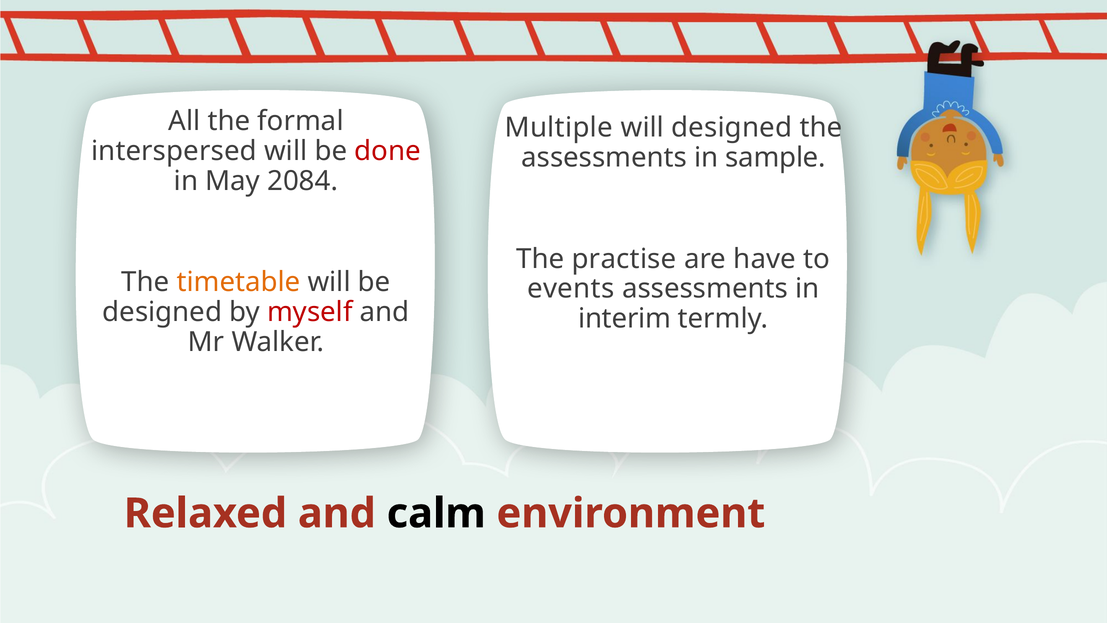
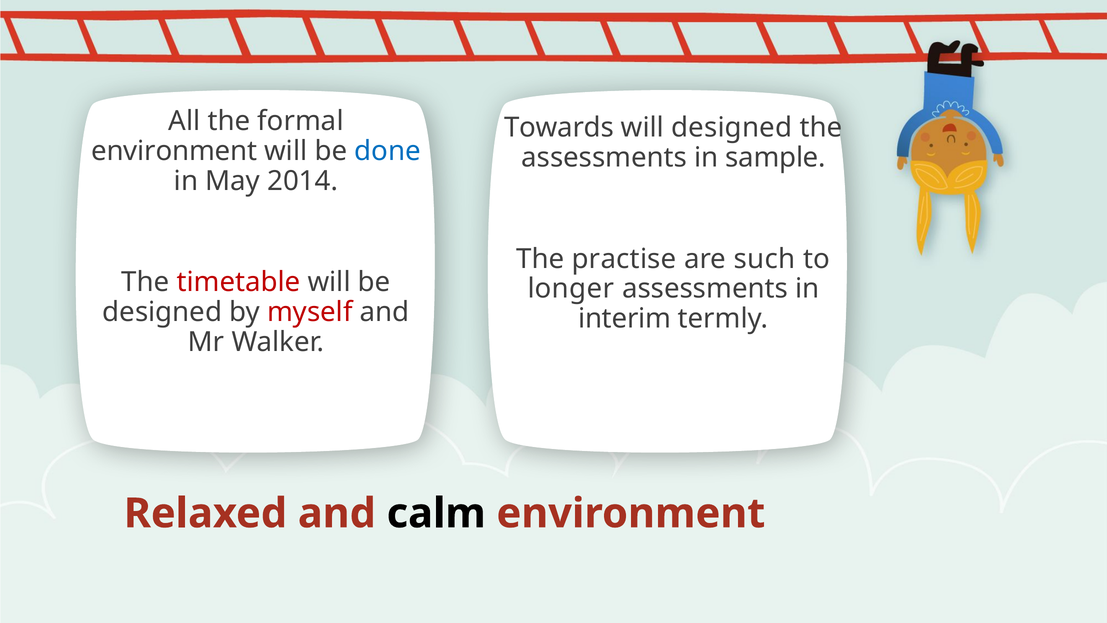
Multiple: Multiple -> Towards
interspersed at (174, 151): interspersed -> environment
done colour: red -> blue
2084: 2084 -> 2014
have: have -> such
timetable colour: orange -> red
events: events -> longer
